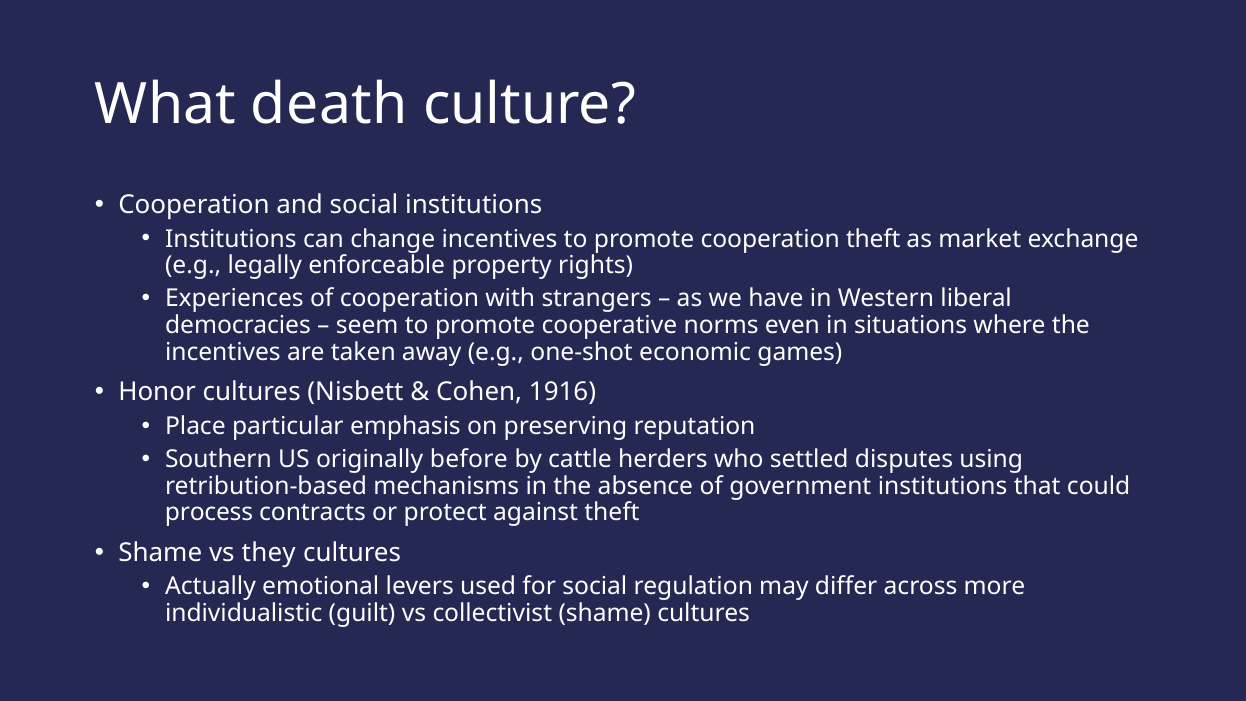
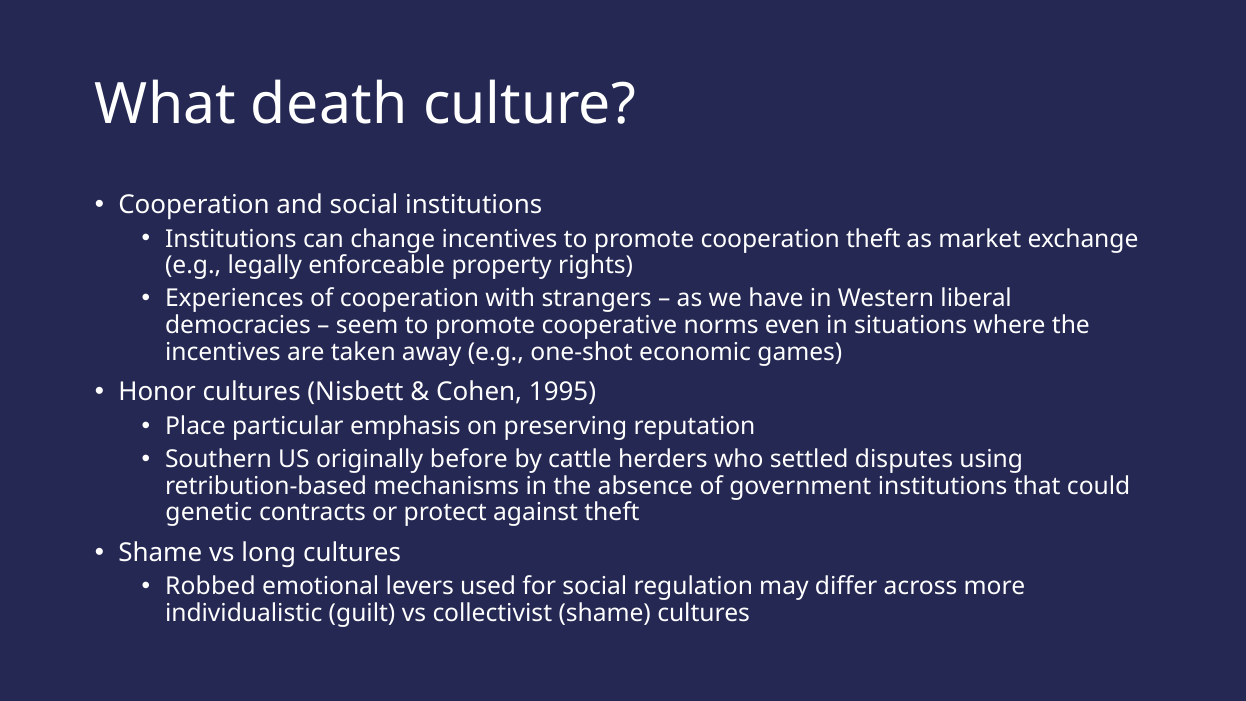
1916: 1916 -> 1995
process: process -> genetic
they: they -> long
Actually: Actually -> Robbed
